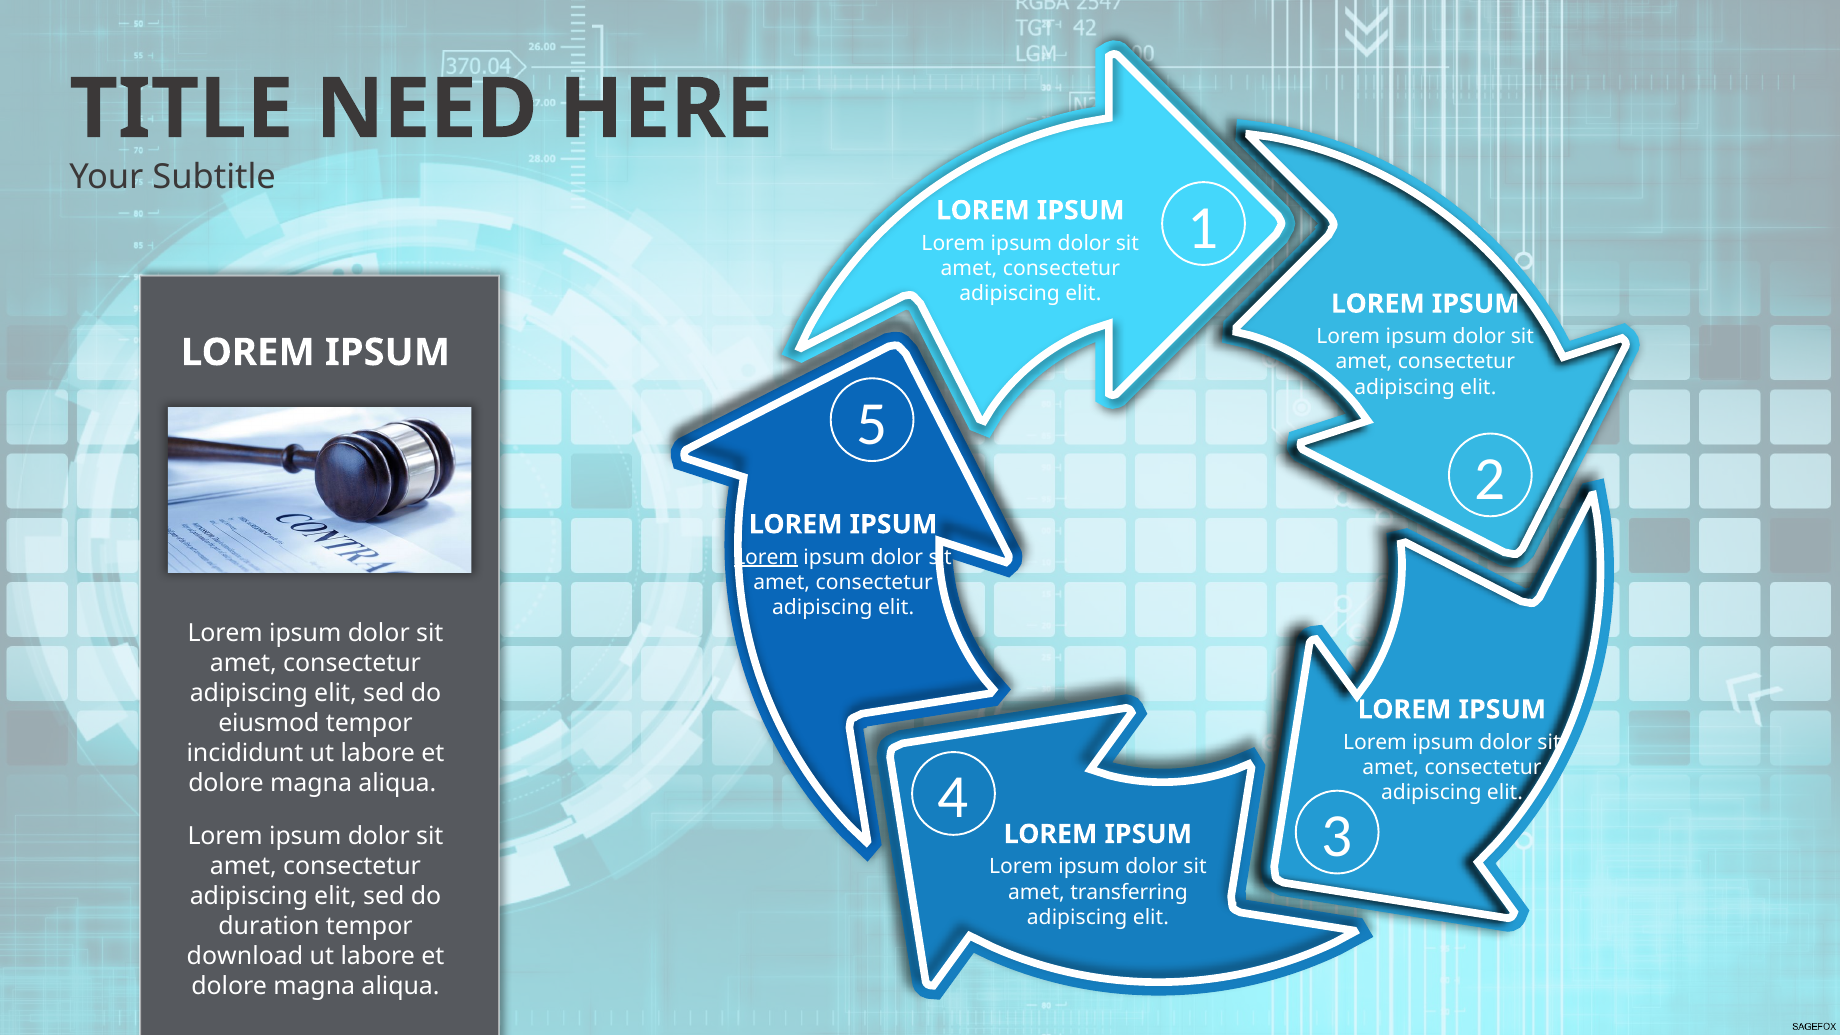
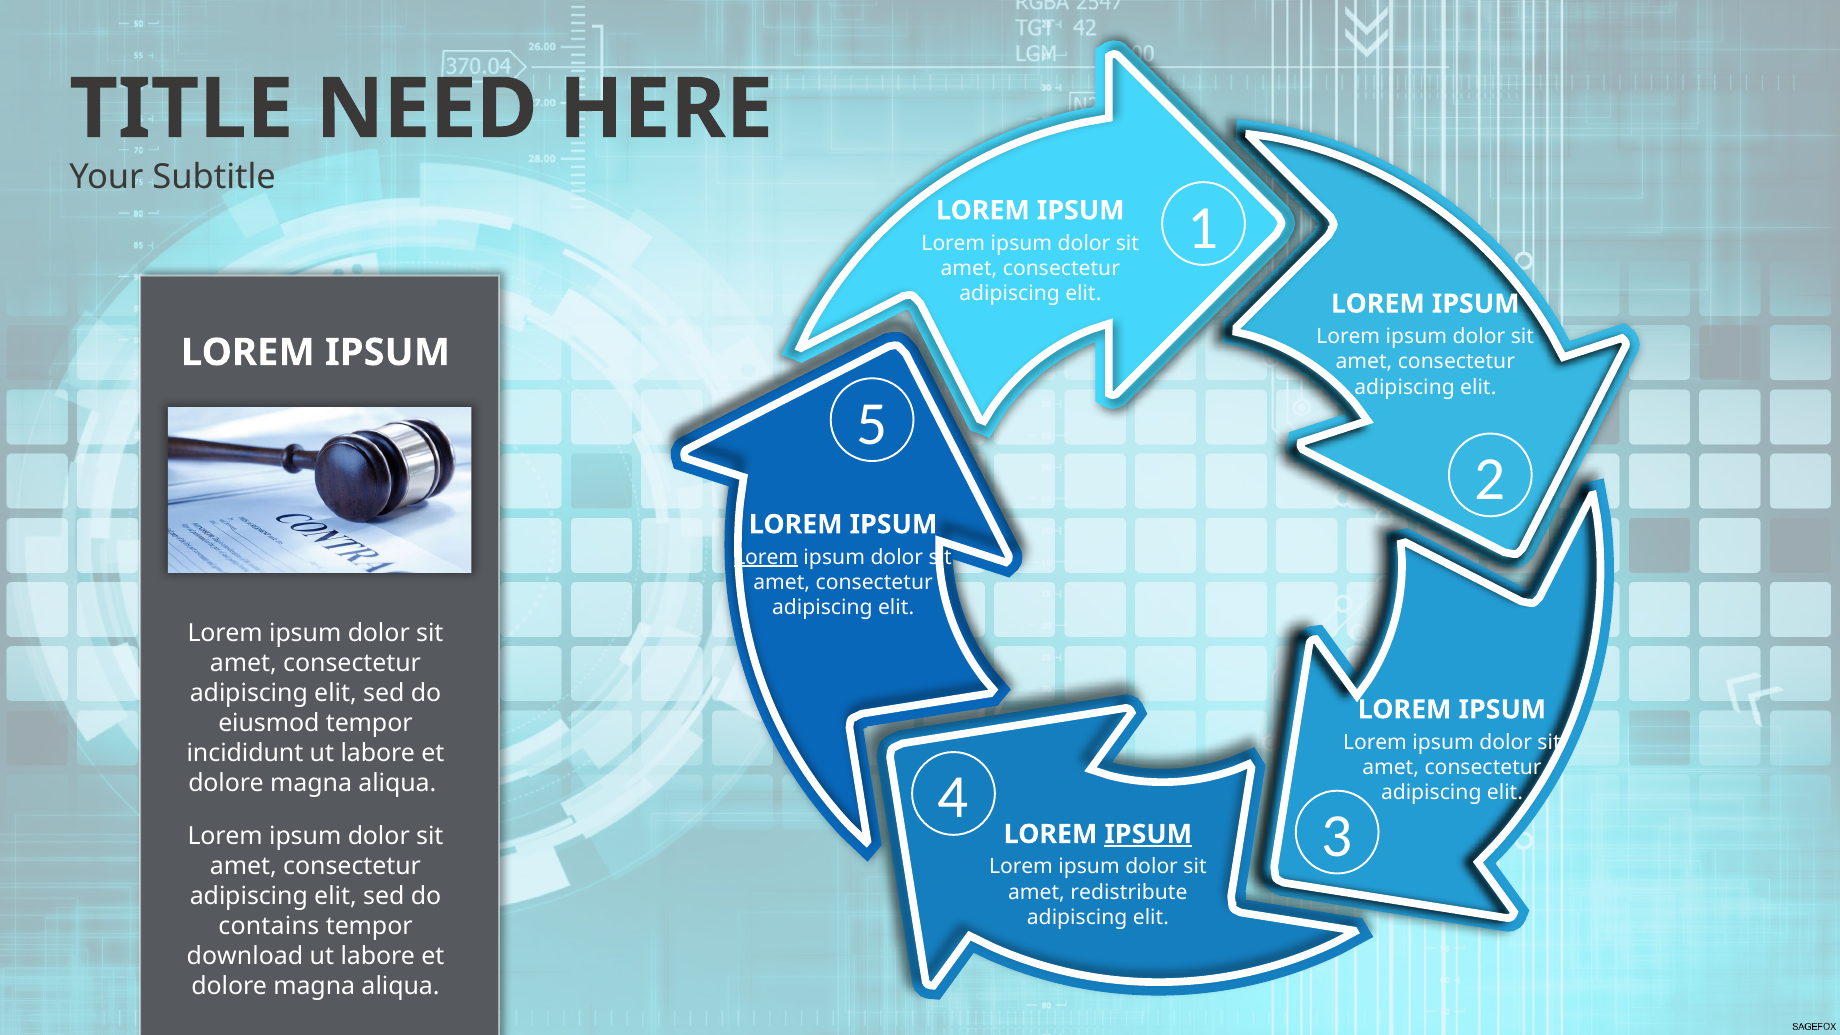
IPSUM at (1148, 834) underline: none -> present
transferring: transferring -> redistribute
duration: duration -> contains
